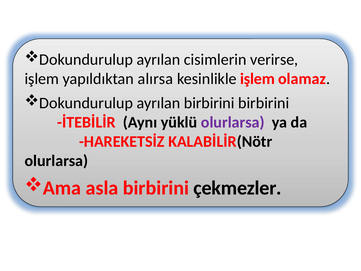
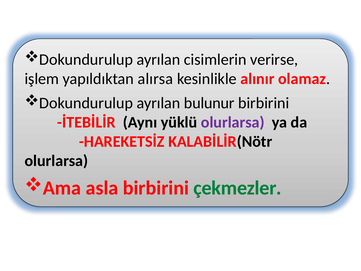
kesinlikle işlem: işlem -> alınır
ayrılan birbirini: birbirini -> bulunur
çekmezler colour: black -> green
